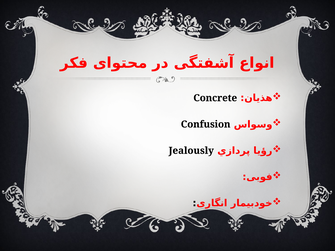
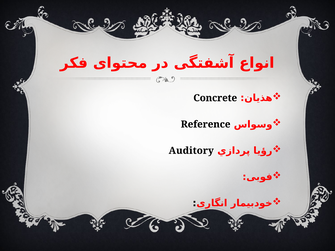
Confusion: Confusion -> Reference
Jealously: Jealously -> Auditory
